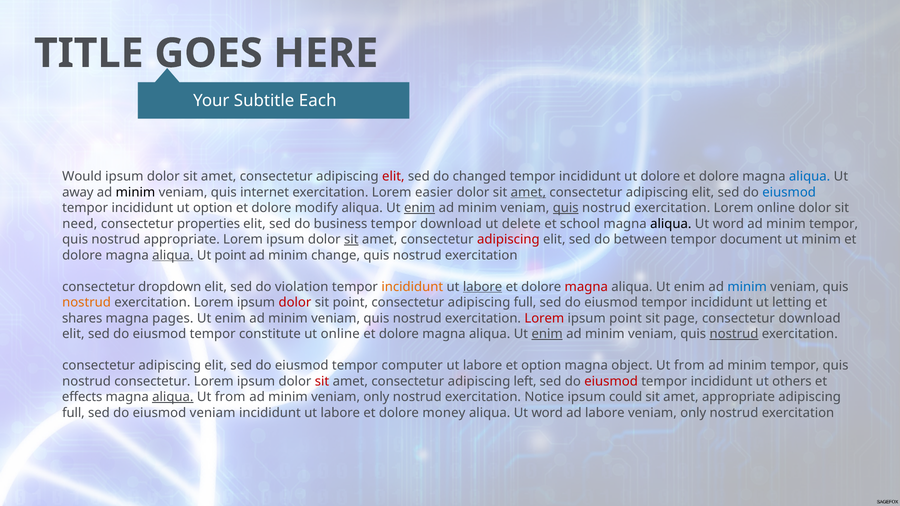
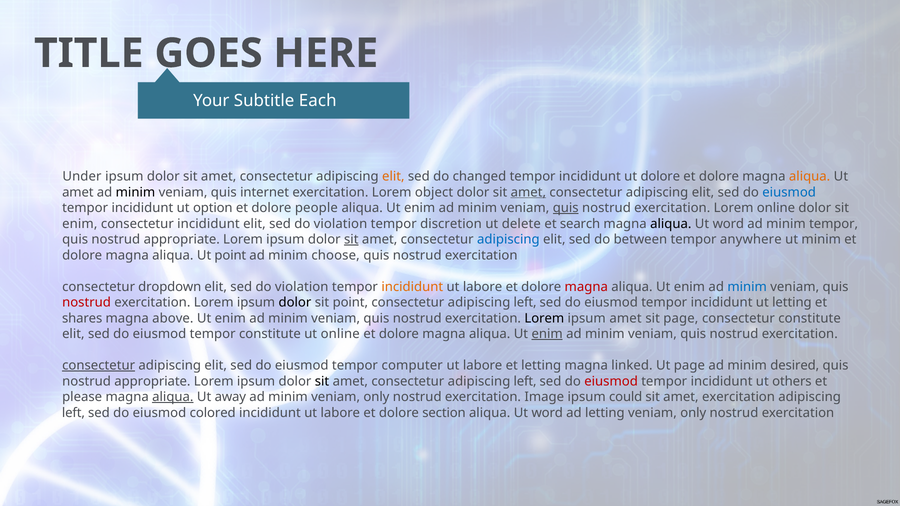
Would: Would -> Under
elit at (393, 177) colour: red -> orange
aliqua at (810, 177) colour: blue -> orange
away at (78, 192): away -> amet
easier: easier -> object
modify: modify -> people
enim at (420, 208) underline: present -> none
need at (80, 224): need -> enim
consectetur properties: properties -> incididunt
business at (341, 224): business -> violation
tempor download: download -> discretion
school: school -> search
adipiscing at (508, 240) colour: red -> blue
document: document -> anywhere
aliqua at (173, 255) underline: present -> none
change: change -> choose
labore at (483, 287) underline: present -> none
nostrud at (87, 303) colour: orange -> red
dolor at (295, 303) colour: red -> black
full at (525, 303): full -> left
pages: pages -> above
Lorem at (544, 318) colour: red -> black
ipsum point: point -> amet
consectetur download: download -> constitute
nostrud at (734, 334) underline: present -> none
consectetur at (99, 366) underline: none -> present
et option: option -> letting
object: object -> linked
from at (689, 366): from -> page
tempor at (795, 366): tempor -> desired
consectetur at (152, 381): consectetur -> appropriate
sit at (322, 381) colour: red -> black
effects: effects -> please
from at (230, 397): from -> away
Notice: Notice -> Image
amet appropriate: appropriate -> exercitation
full at (73, 413): full -> left
eiusmod veniam: veniam -> colored
money: money -> section
ad labore: labore -> letting
